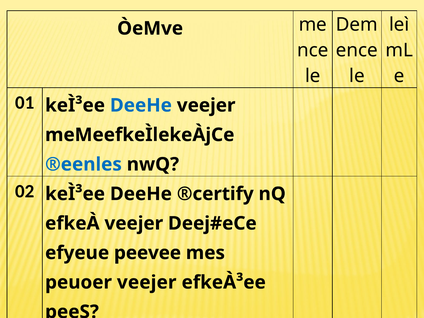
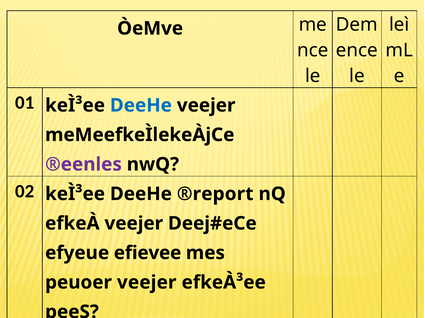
®eenles colour: blue -> purple
®certify: ®certify -> ®report
peevee: peevee -> efievee
